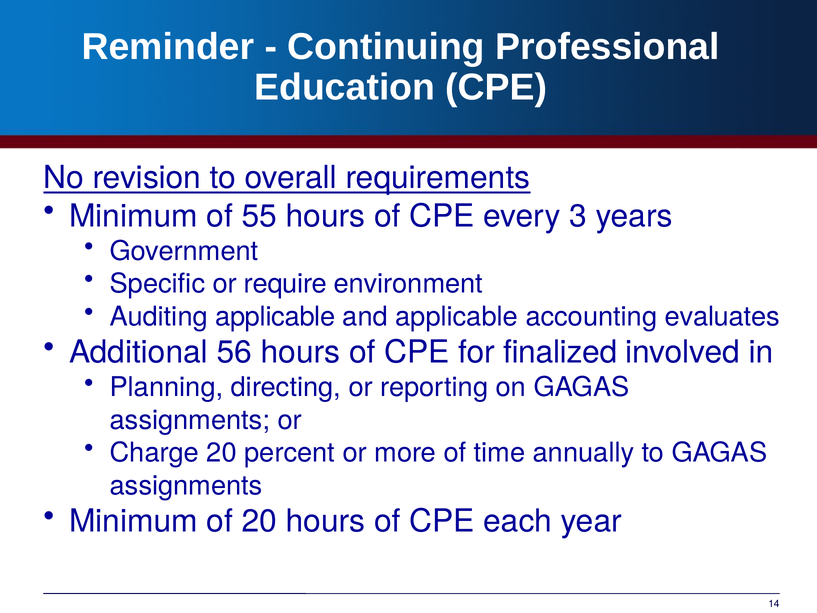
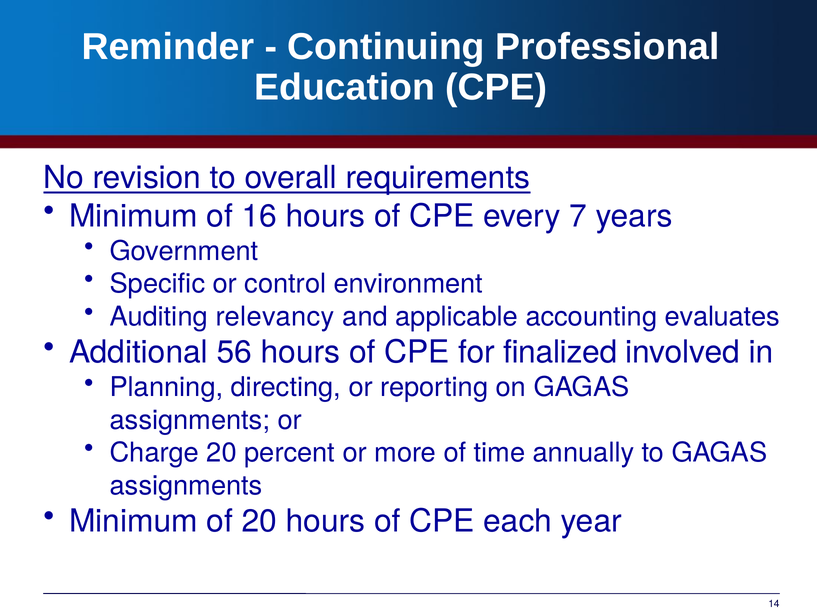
55: 55 -> 16
3: 3 -> 7
require: require -> control
Auditing applicable: applicable -> relevancy
